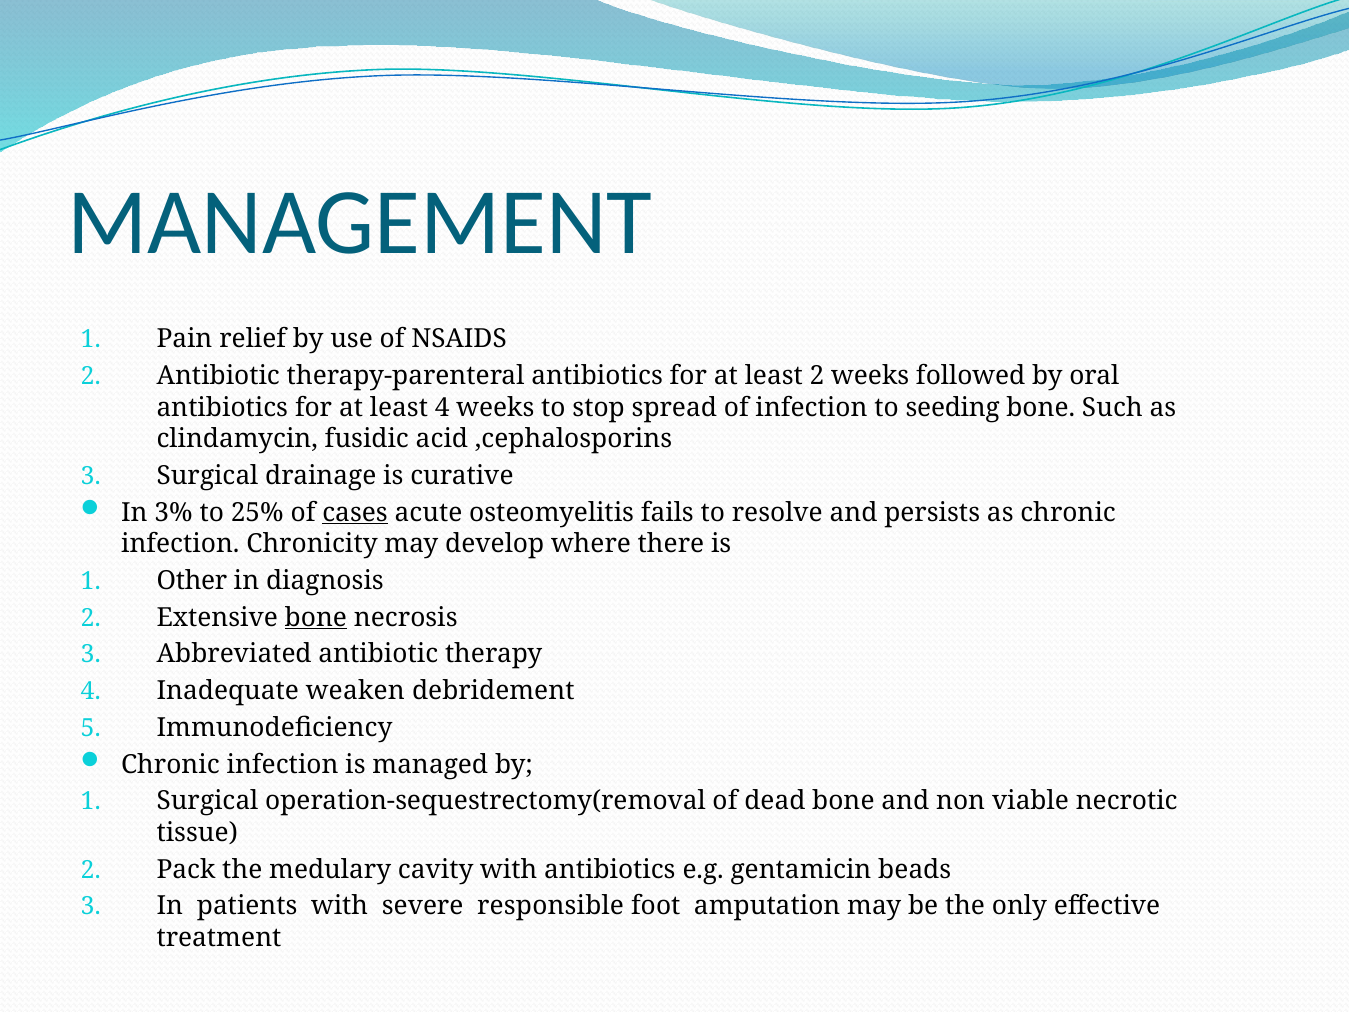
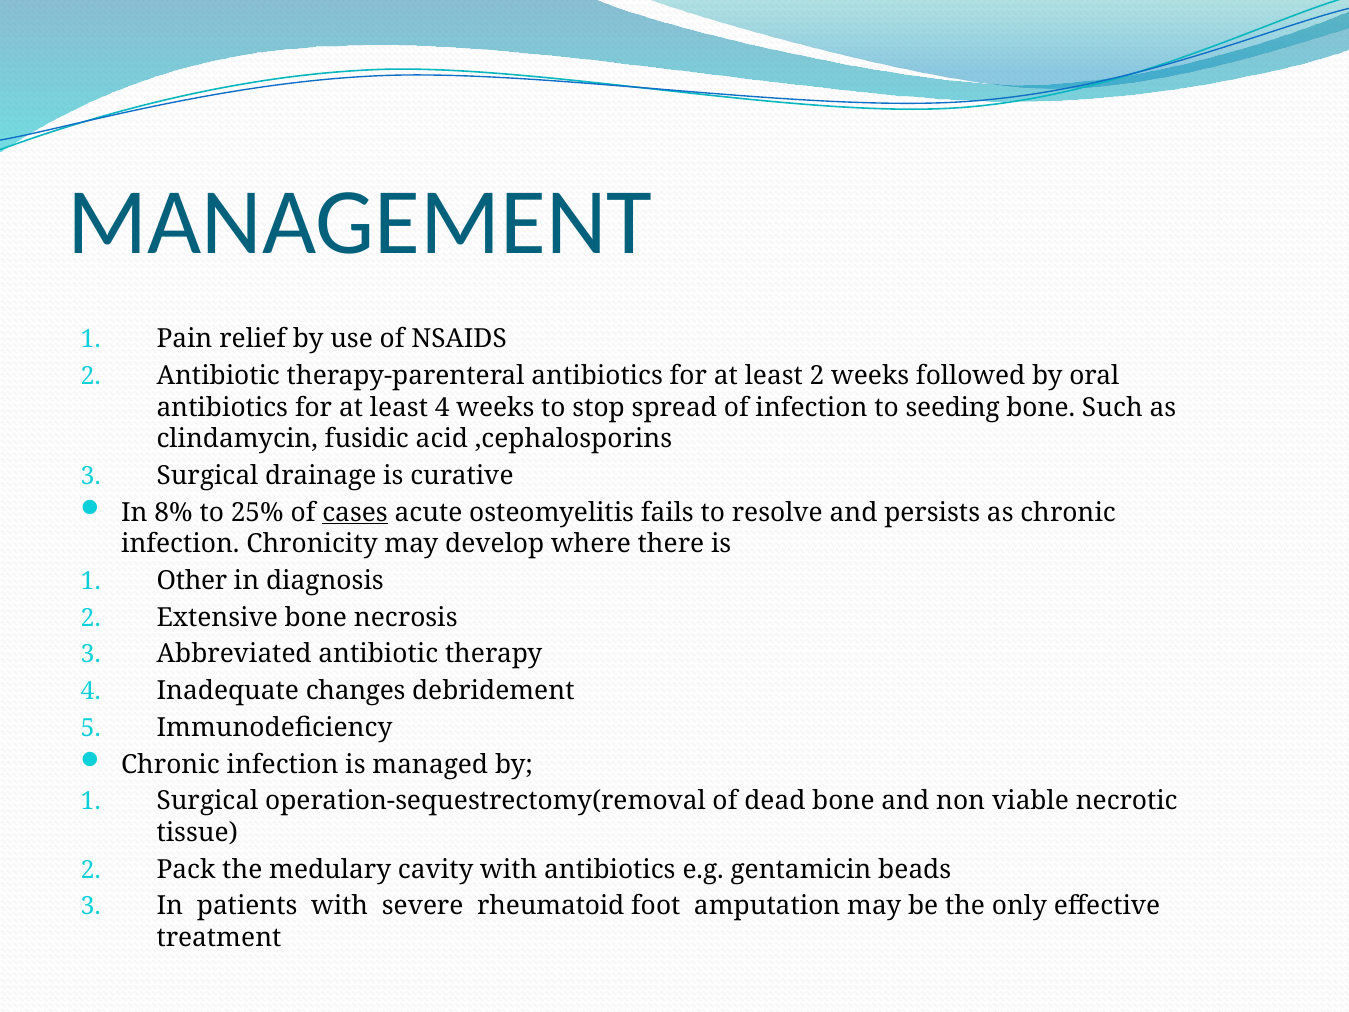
3%: 3% -> 8%
bone at (316, 617) underline: present -> none
weaken: weaken -> changes
responsible: responsible -> rheumatoid
